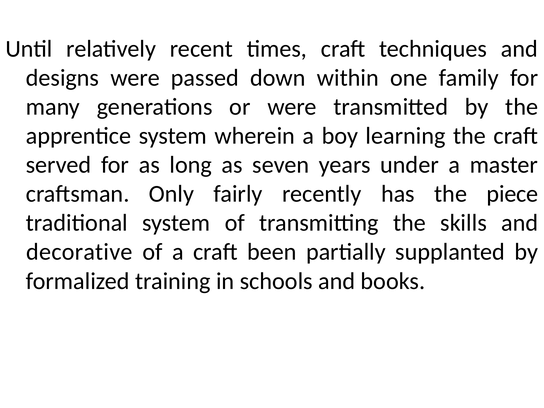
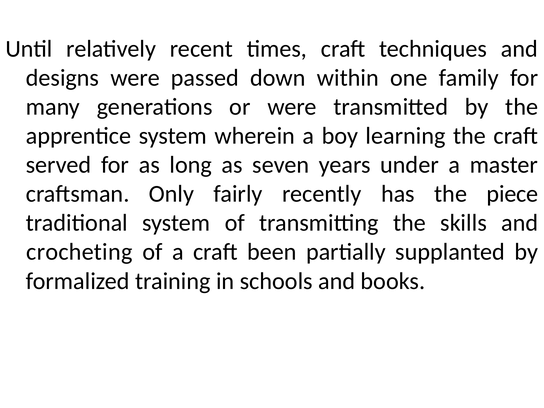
decorative: decorative -> crocheting
